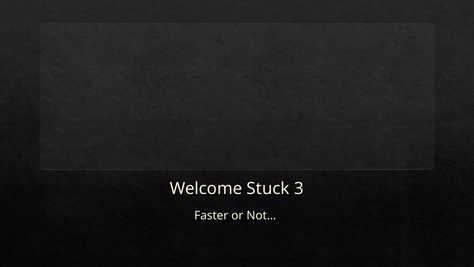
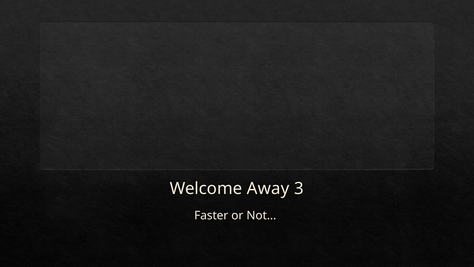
Stuck: Stuck -> Away
